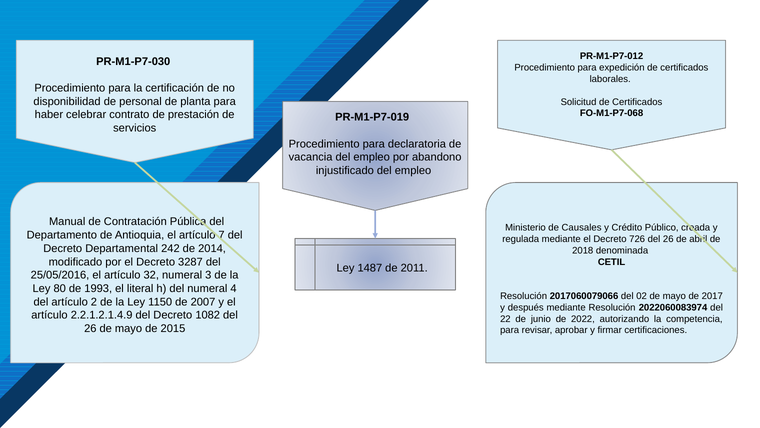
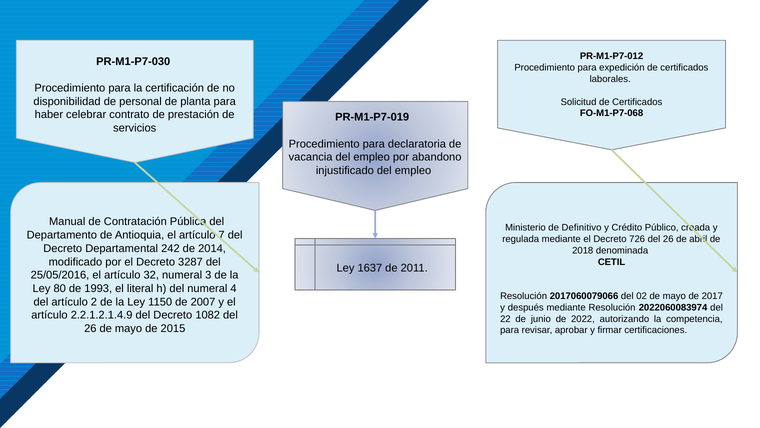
Causales: Causales -> Definitivo
1487: 1487 -> 1637
